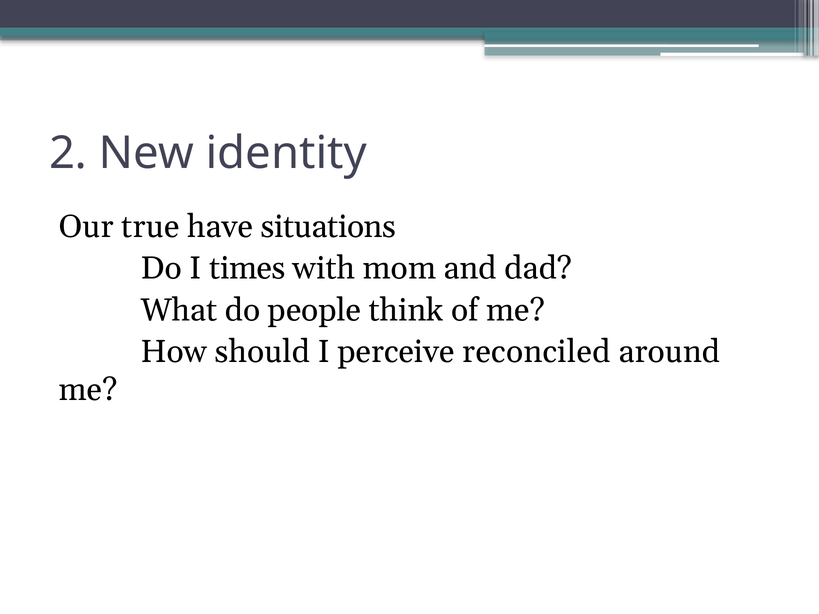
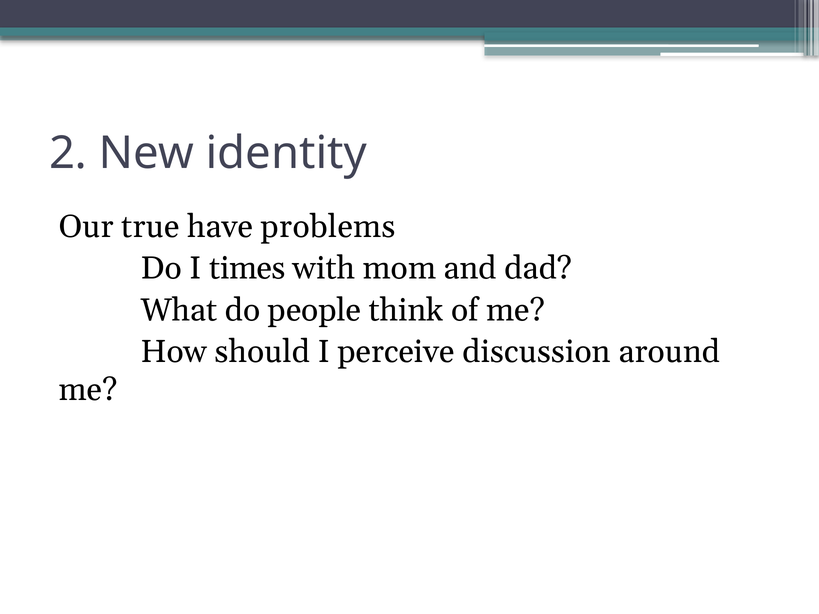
situations: situations -> problems
reconciled: reconciled -> discussion
